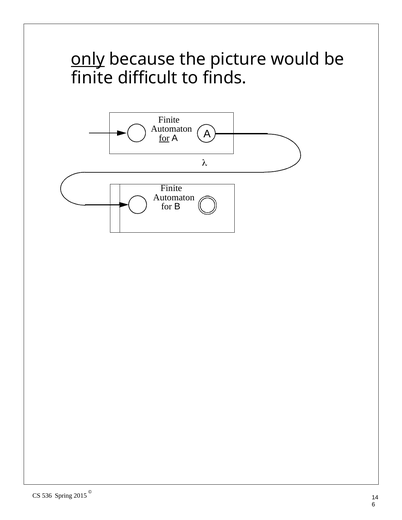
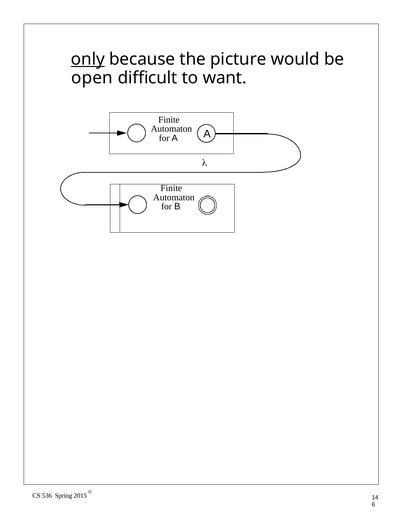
finite at (92, 78): finite -> open
finds: finds -> want
for at (164, 138) underline: present -> none
